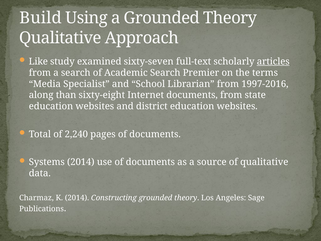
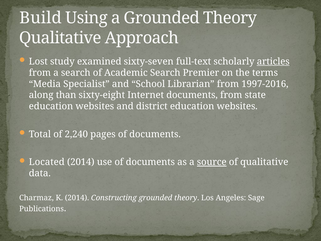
Like: Like -> Lost
Systems: Systems -> Located
source underline: none -> present
